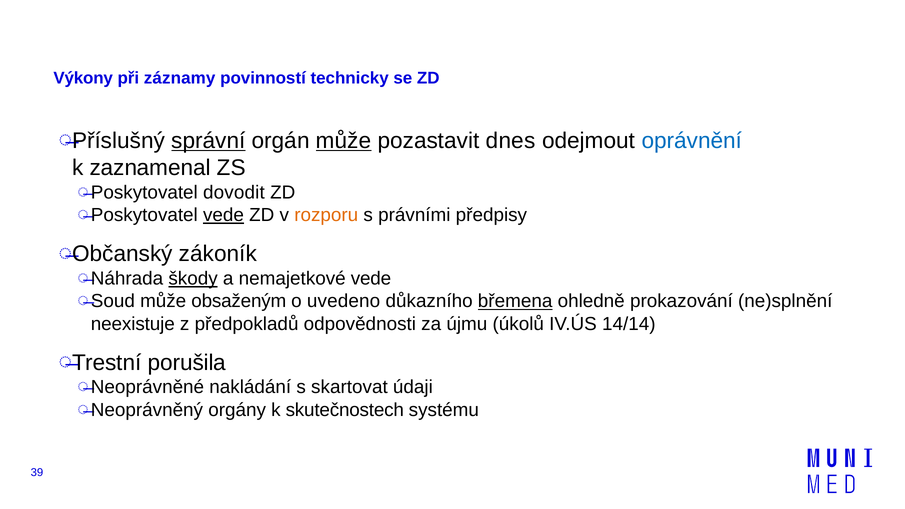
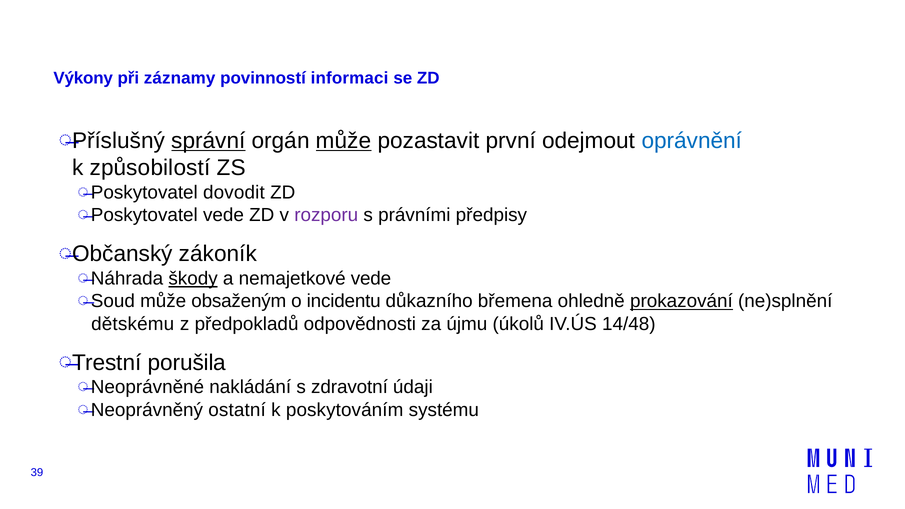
technicky: technicky -> informaci
dnes: dnes -> první
zaznamenal: zaznamenal -> způsobilostí
vede at (224, 215) underline: present -> none
rozporu colour: orange -> purple
uvedeno: uvedeno -> incidentu
břemena underline: present -> none
prokazování underline: none -> present
neexistuje: neexistuje -> dětskému
14/14: 14/14 -> 14/48
skartovat: skartovat -> zdravotní
orgány: orgány -> ostatní
skutečnostech: skutečnostech -> poskytováním
